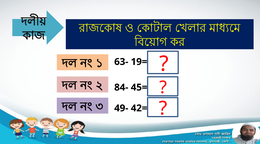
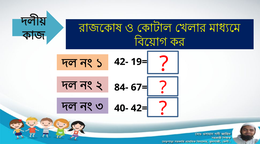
63-: 63- -> 42-
45=: 45= -> 67=
49-: 49- -> 40-
